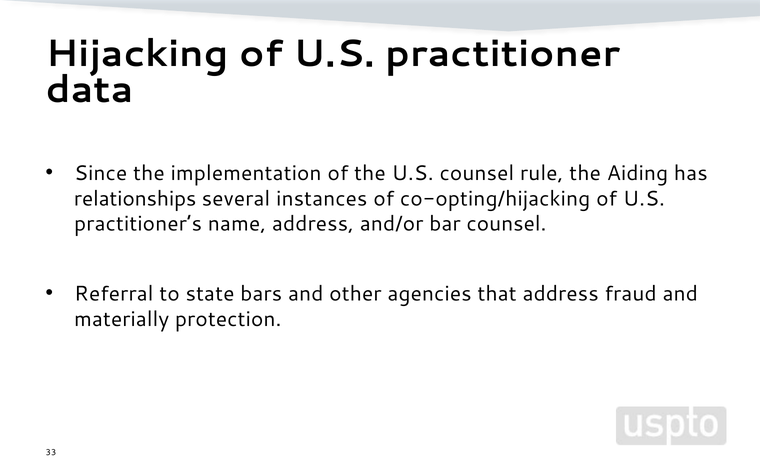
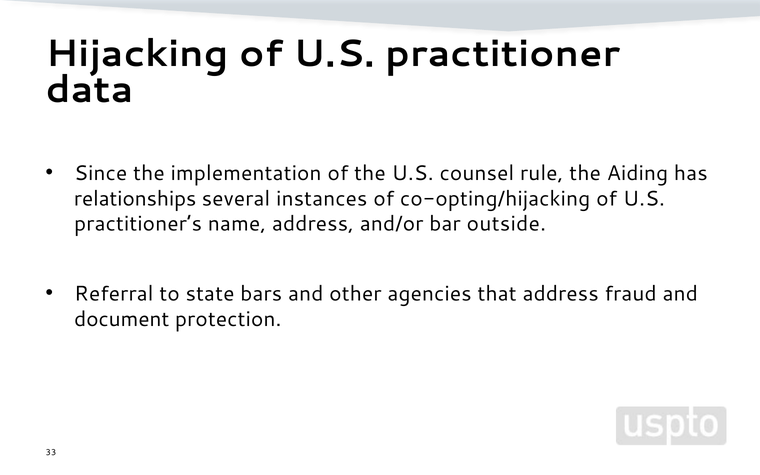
bar counsel: counsel -> outside
materially: materially -> document
